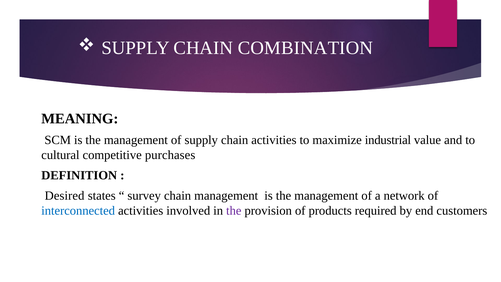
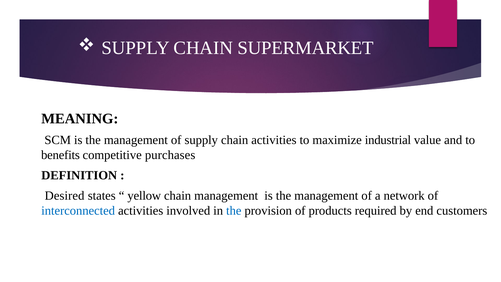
COMBINATION: COMBINATION -> SUPERMARKET
cultural: cultural -> benefits
survey: survey -> yellow
the at (234, 211) colour: purple -> blue
